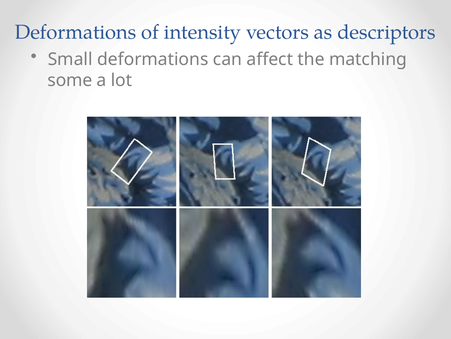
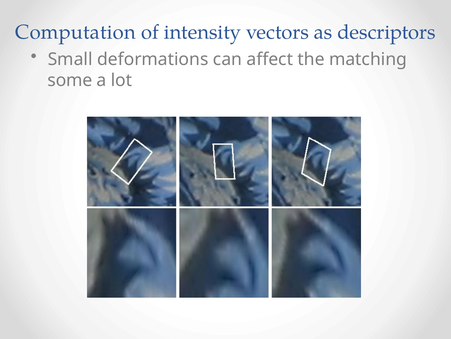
Deformations at (76, 32): Deformations -> Computation
